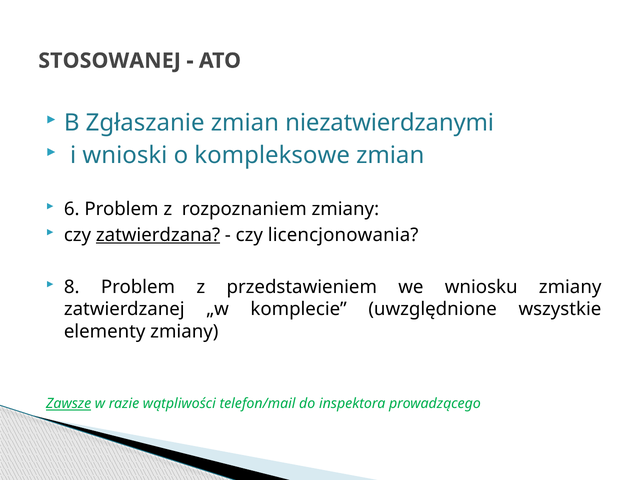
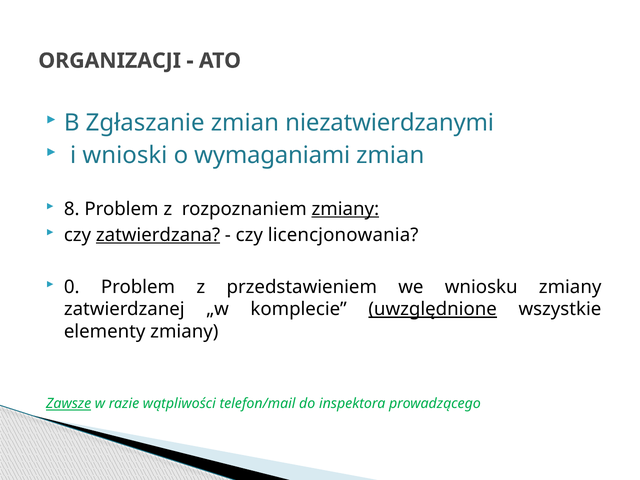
STOSOWANEJ: STOSOWANEJ -> ORGANIZACJI
kompleksowe: kompleksowe -> wymaganiami
6: 6 -> 8
zmiany at (345, 209) underline: none -> present
8: 8 -> 0
uwzględnione underline: none -> present
